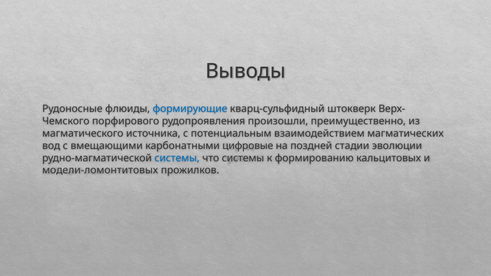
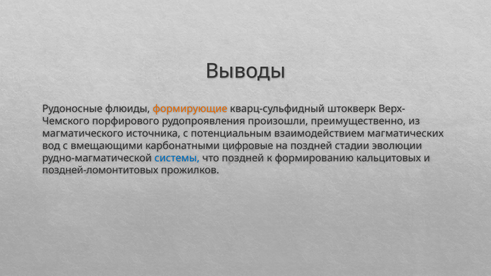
формирующие colour: blue -> orange
что системы: системы -> поздней
модели-ломонтитовых: модели-ломонтитовых -> поздней-ломонтитовых
